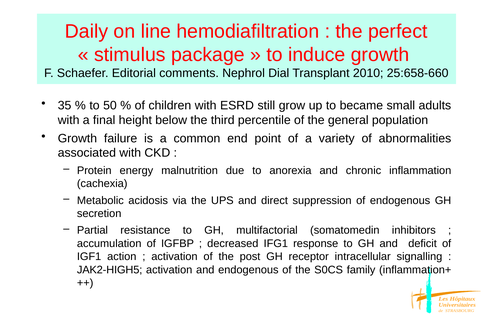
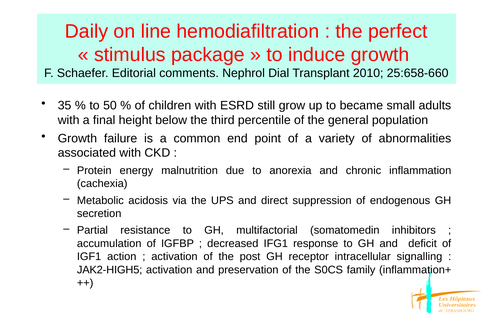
and endogenous: endogenous -> preservation
